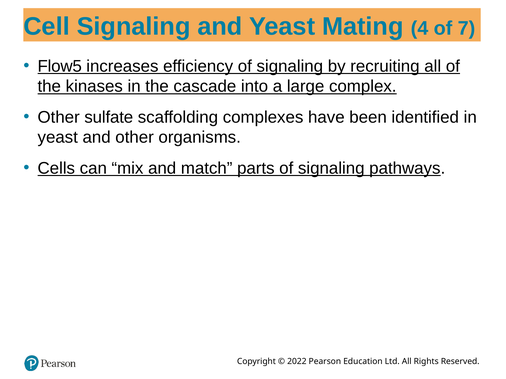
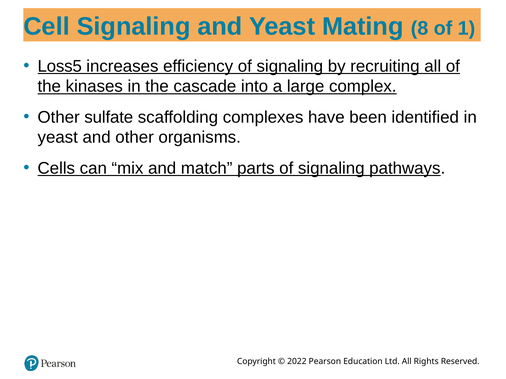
4: 4 -> 8
7: 7 -> 1
Flow5: Flow5 -> Loss5
